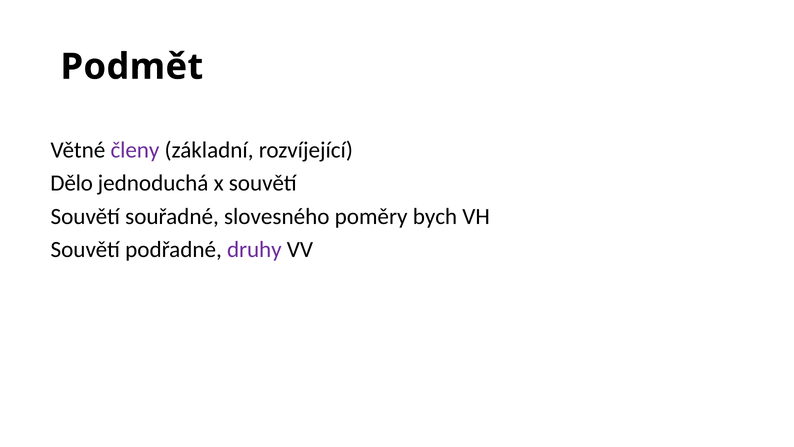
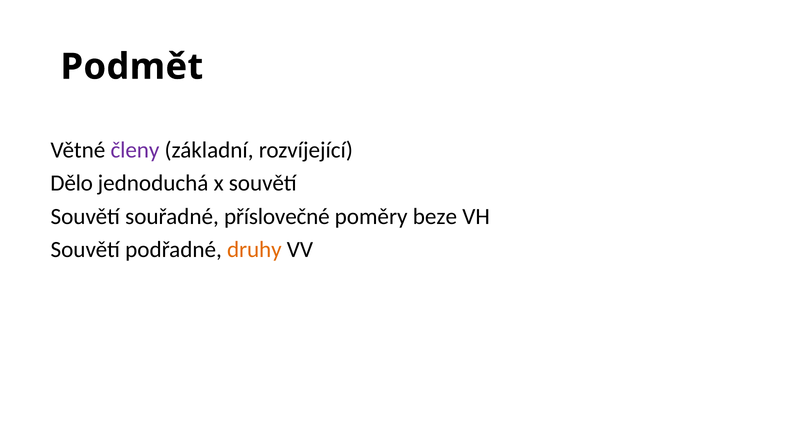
slovesného: slovesného -> příslovečné
bych: bych -> beze
druhy colour: purple -> orange
